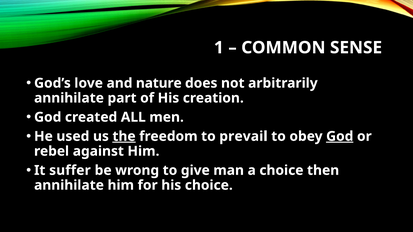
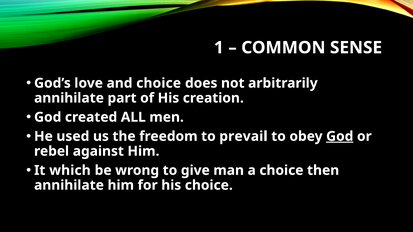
and nature: nature -> choice
the underline: present -> none
suffer: suffer -> which
